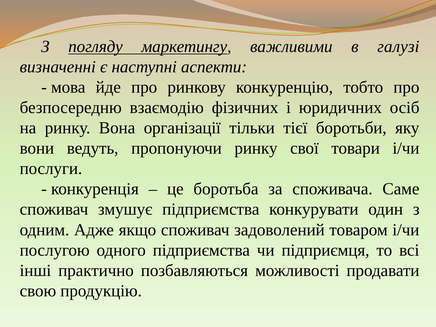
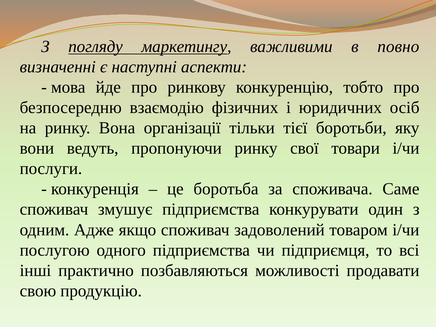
галузі: галузі -> повно
